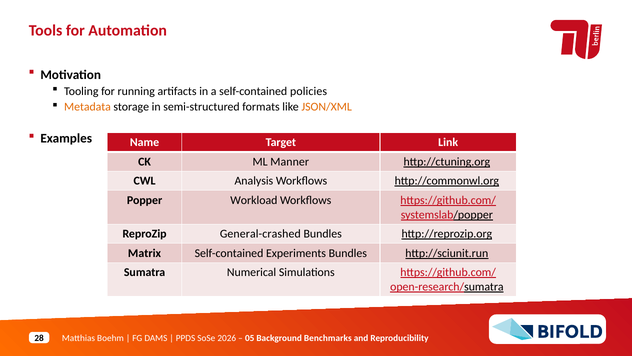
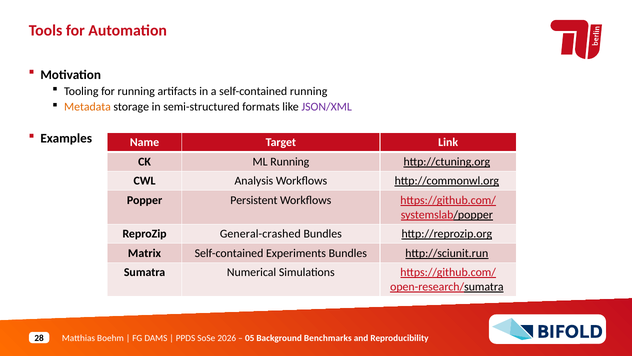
self-contained policies: policies -> running
JSON/XML colour: orange -> purple
ML Manner: Manner -> Running
Workload: Workload -> Persistent
